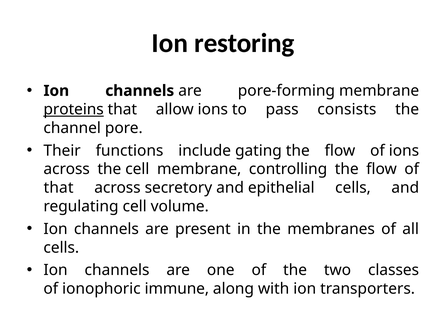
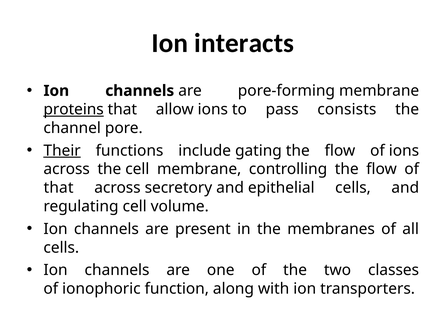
restoring: restoring -> interacts
Their underline: none -> present
immune: immune -> function
